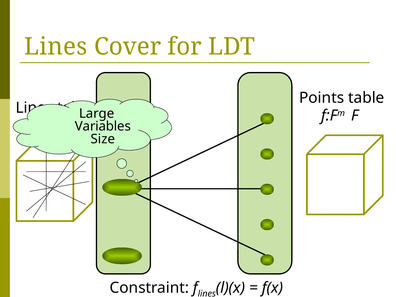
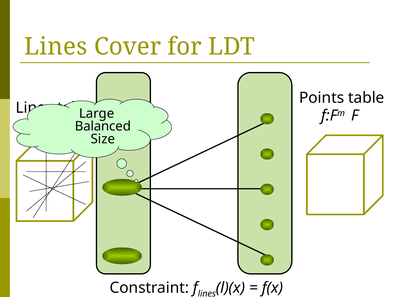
Variables: Variables -> Balanced
